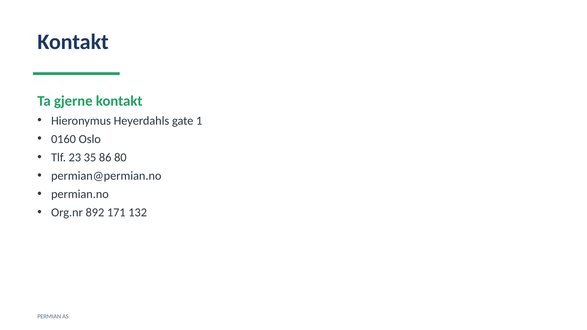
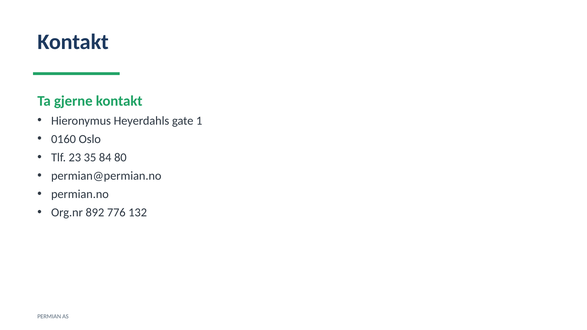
86: 86 -> 84
171: 171 -> 776
